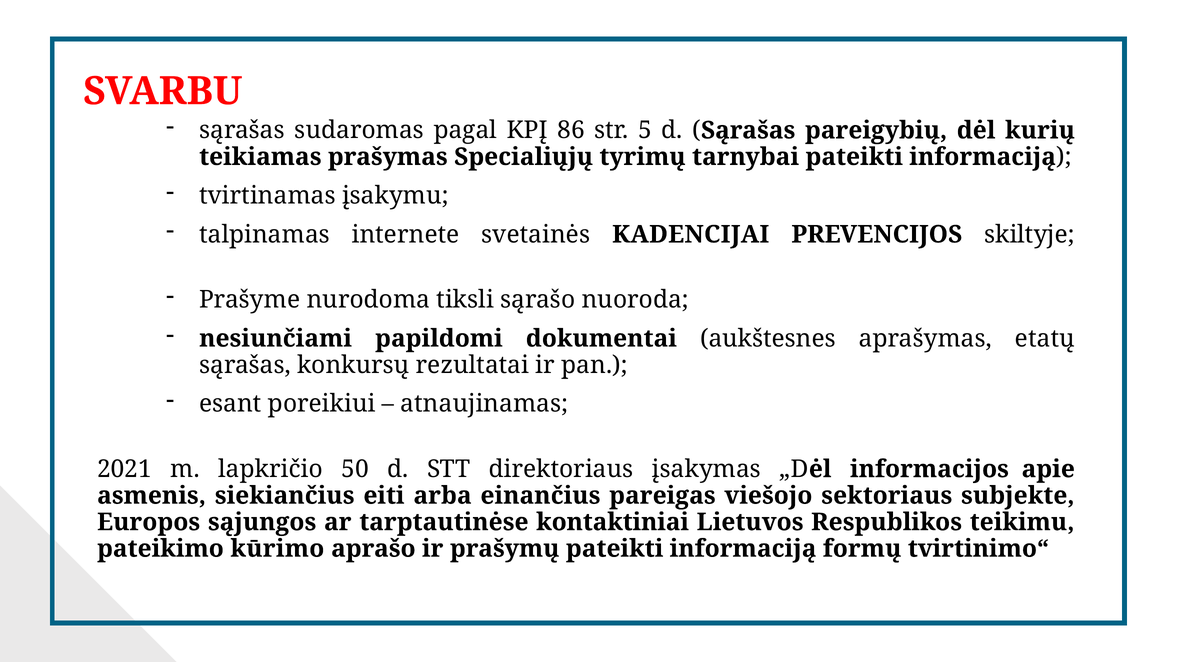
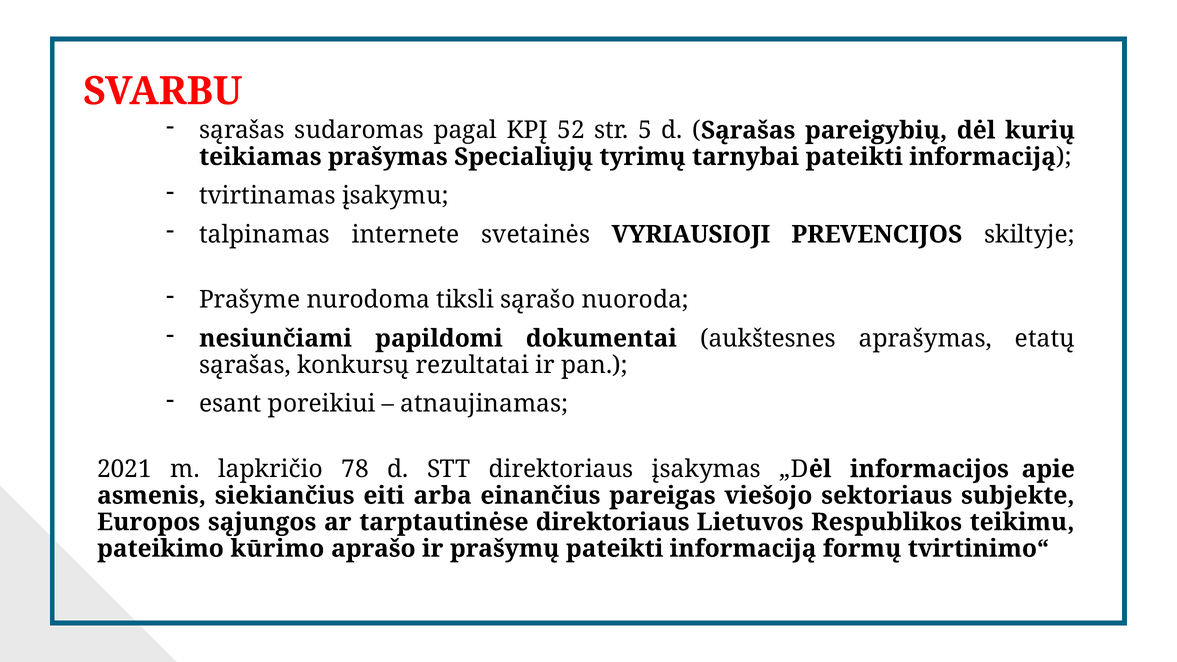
86: 86 -> 52
KADENCIJAI: KADENCIJAI -> VYRIAUSIOJI
50: 50 -> 78
tarptautinėse kontaktiniai: kontaktiniai -> direktoriaus
